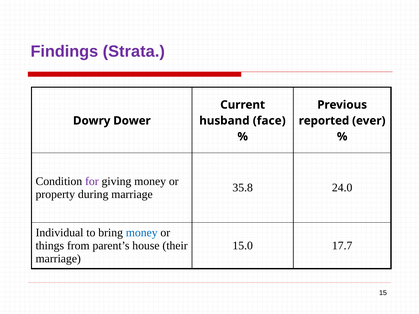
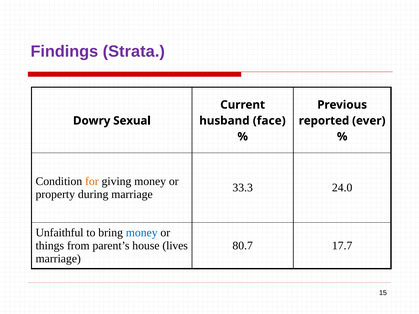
Dower: Dower -> Sexual
for colour: purple -> orange
35.8: 35.8 -> 33.3
Individual: Individual -> Unfaithful
their: their -> lives
15.0: 15.0 -> 80.7
